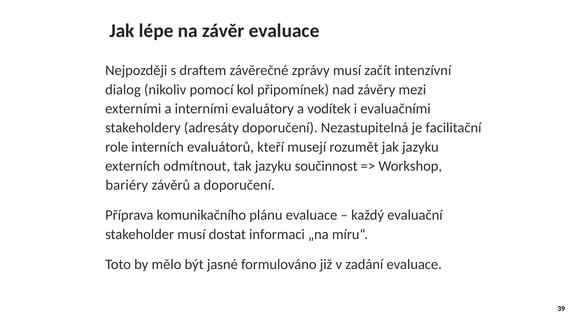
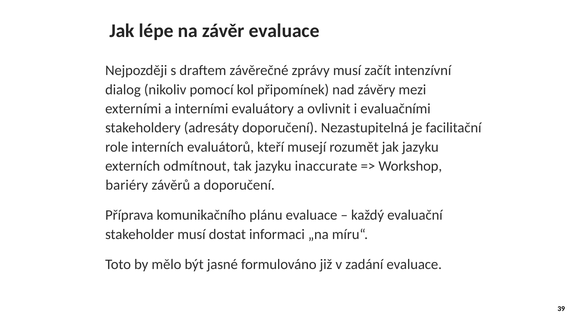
vodítek: vodítek -> ovlivnit
součinnost: součinnost -> inaccurate
